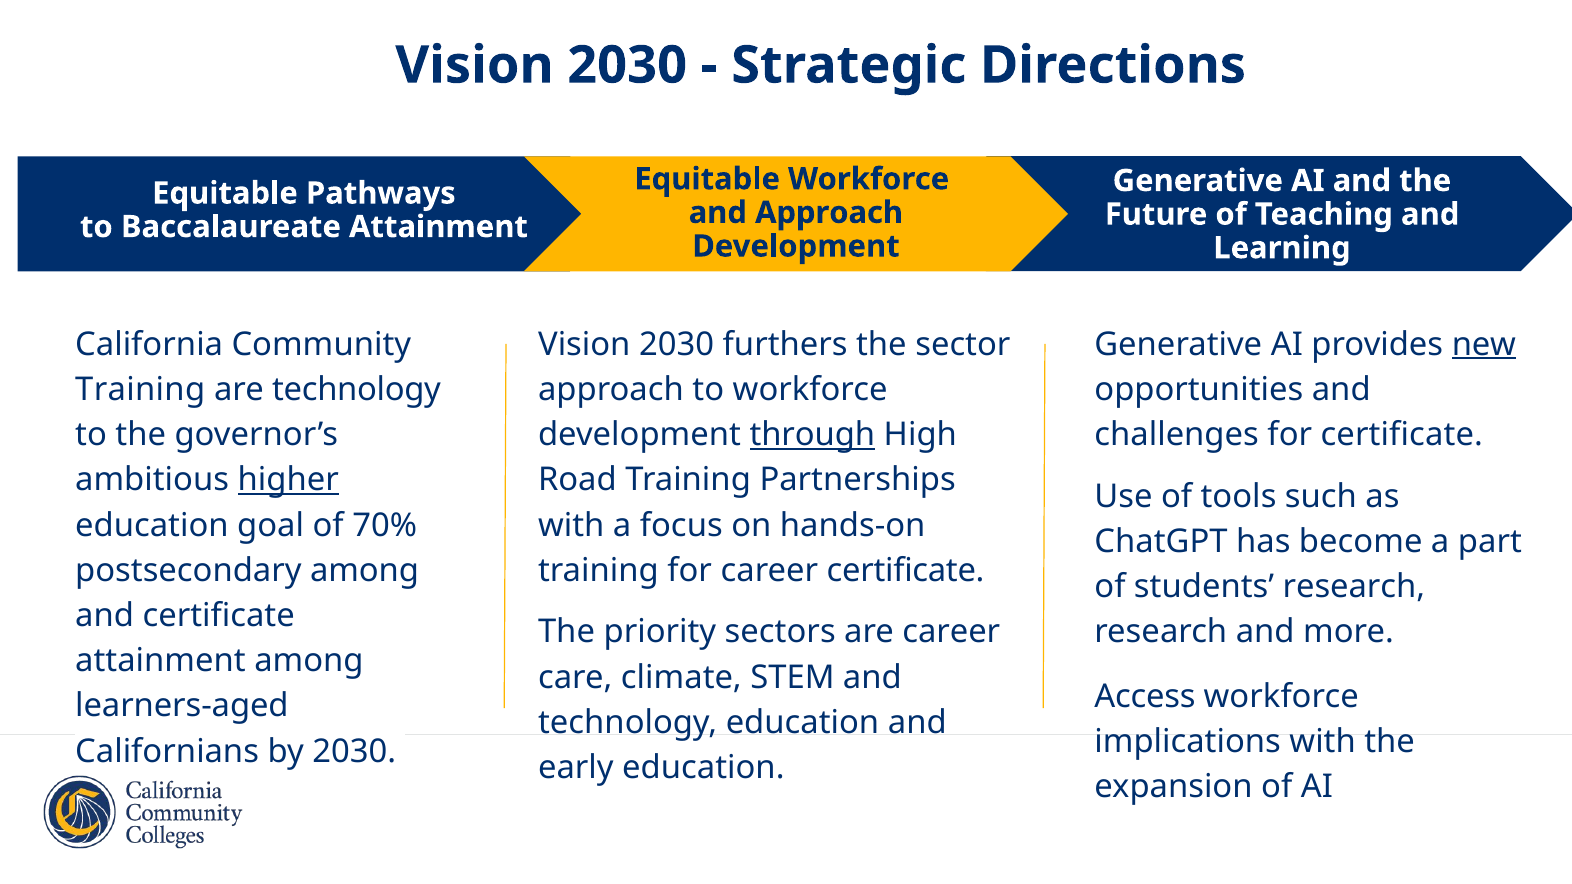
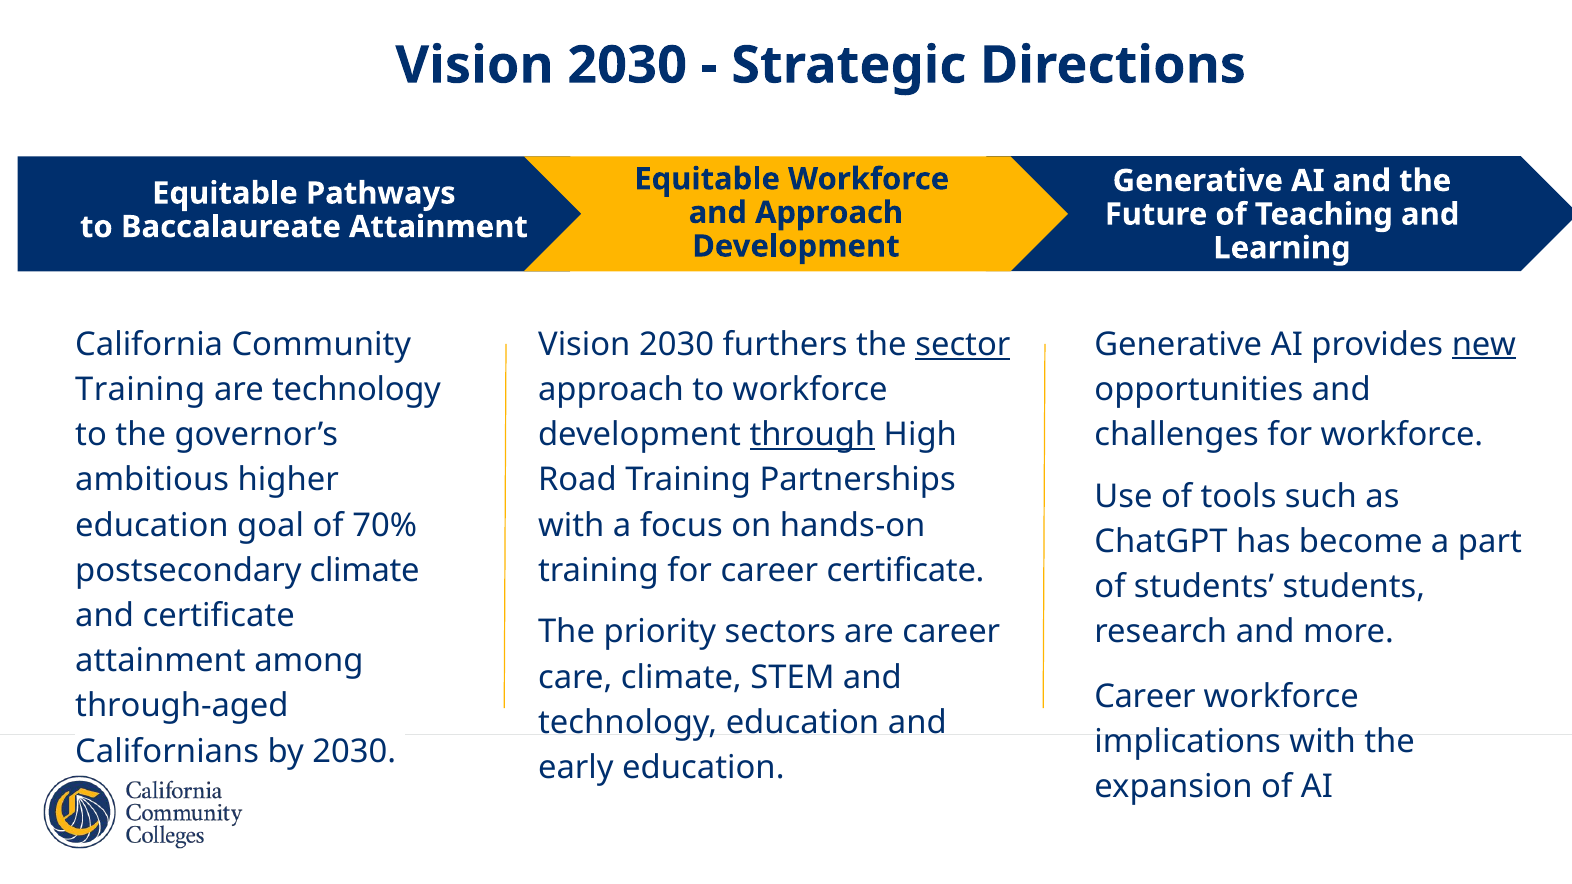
sector underline: none -> present
for certificate: certificate -> workforce
higher underline: present -> none
postsecondary among: among -> climate
students research: research -> students
Access at (1145, 697): Access -> Career
learners-aged: learners-aged -> through-aged
